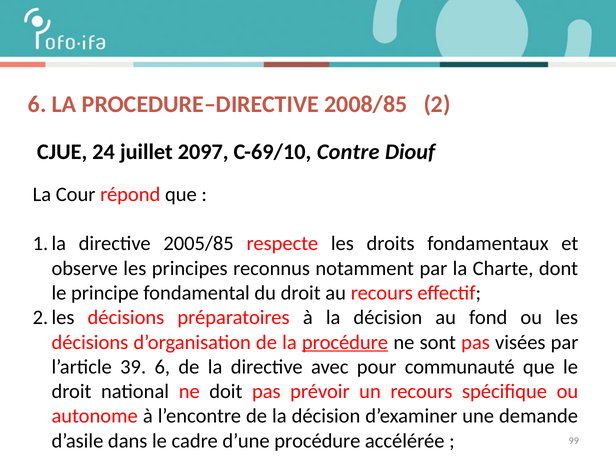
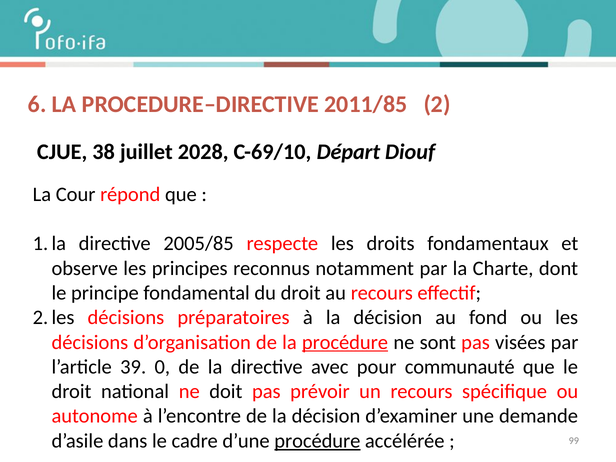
2008/85: 2008/85 -> 2011/85
24: 24 -> 38
2097: 2097 -> 2028
Contre: Contre -> Départ
39 6: 6 -> 0
procédure at (317, 441) underline: none -> present
